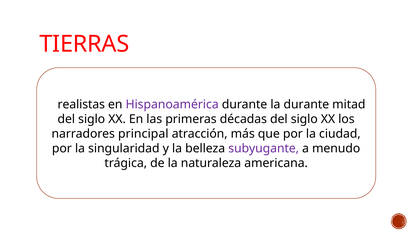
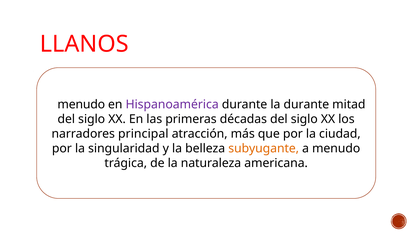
TIERRAS: TIERRAS -> LLANOS
Se realistas: realistas -> menudo
subyugante colour: purple -> orange
